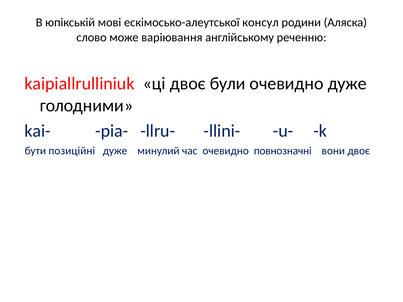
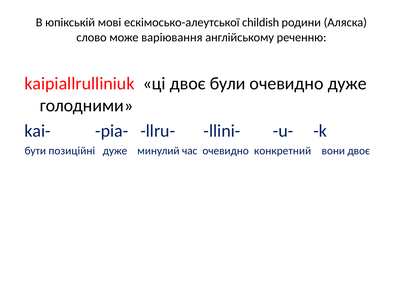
консул: консул -> childish
повнозначні: повнозначні -> конкретний
